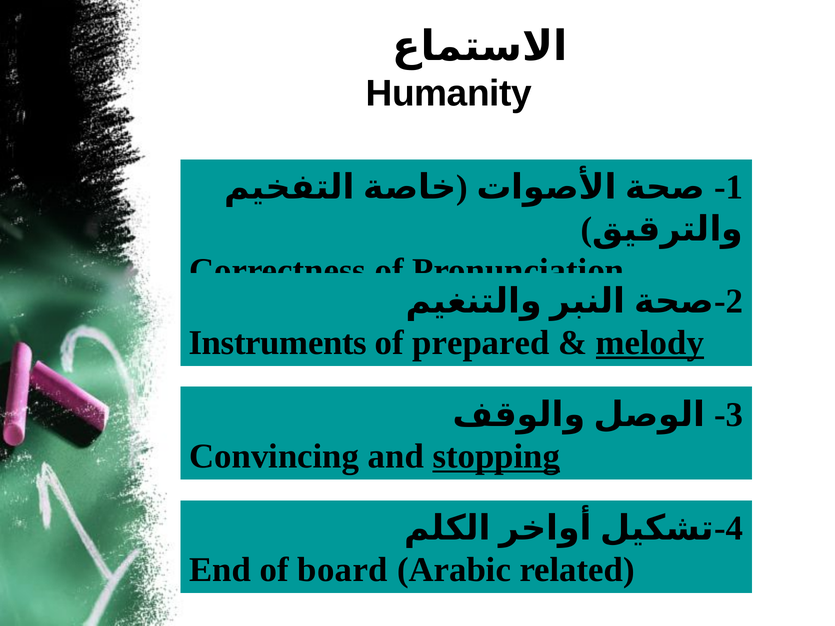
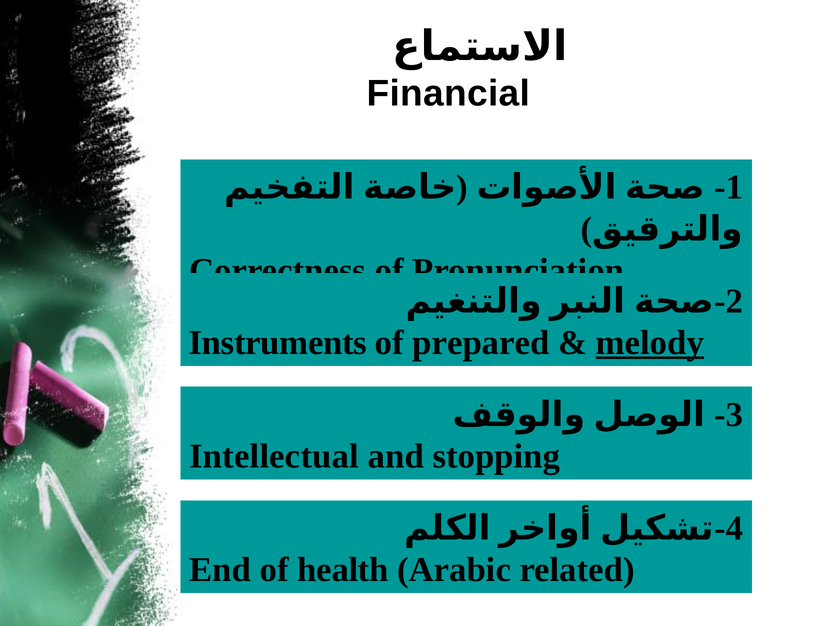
Humanity: Humanity -> Financial
Convincing: Convincing -> Intellectual
stopping underline: present -> none
board: board -> health
